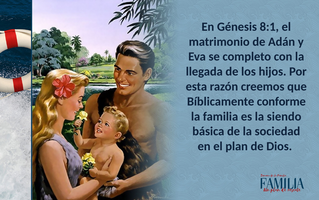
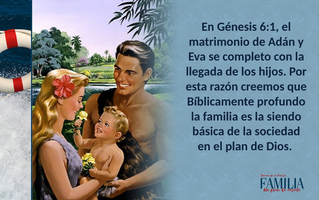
8:1: 8:1 -> 6:1
conforme: conforme -> profundo
